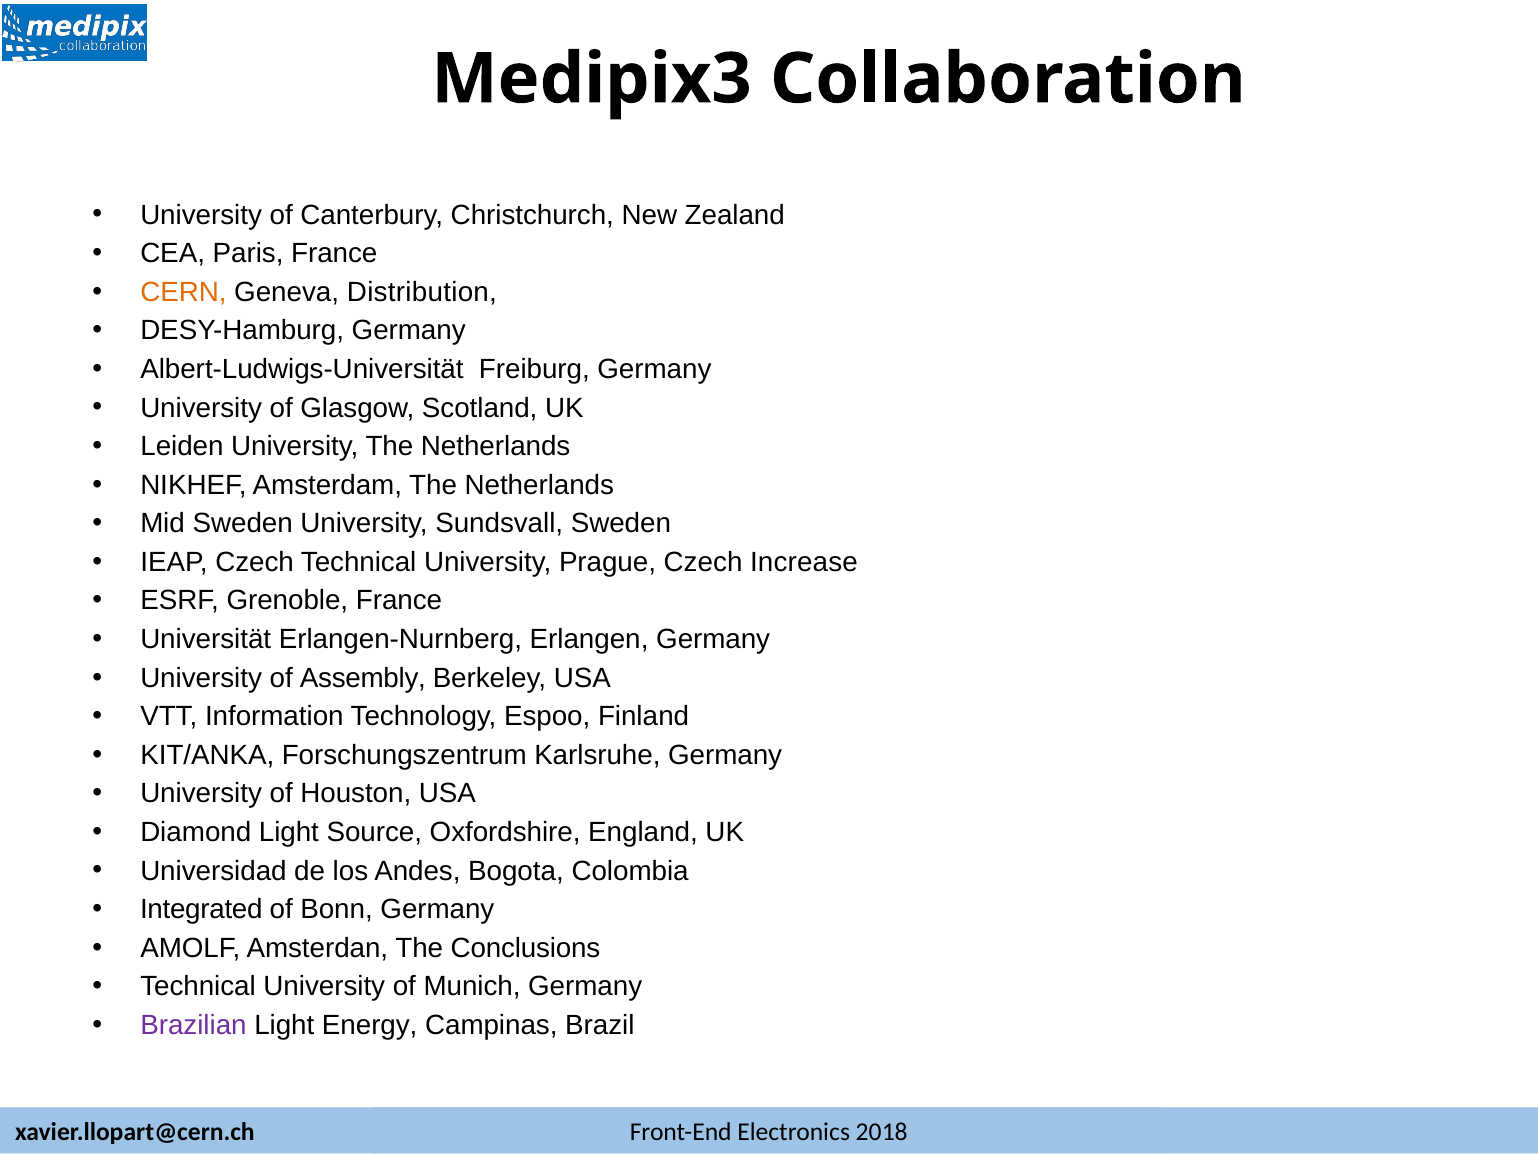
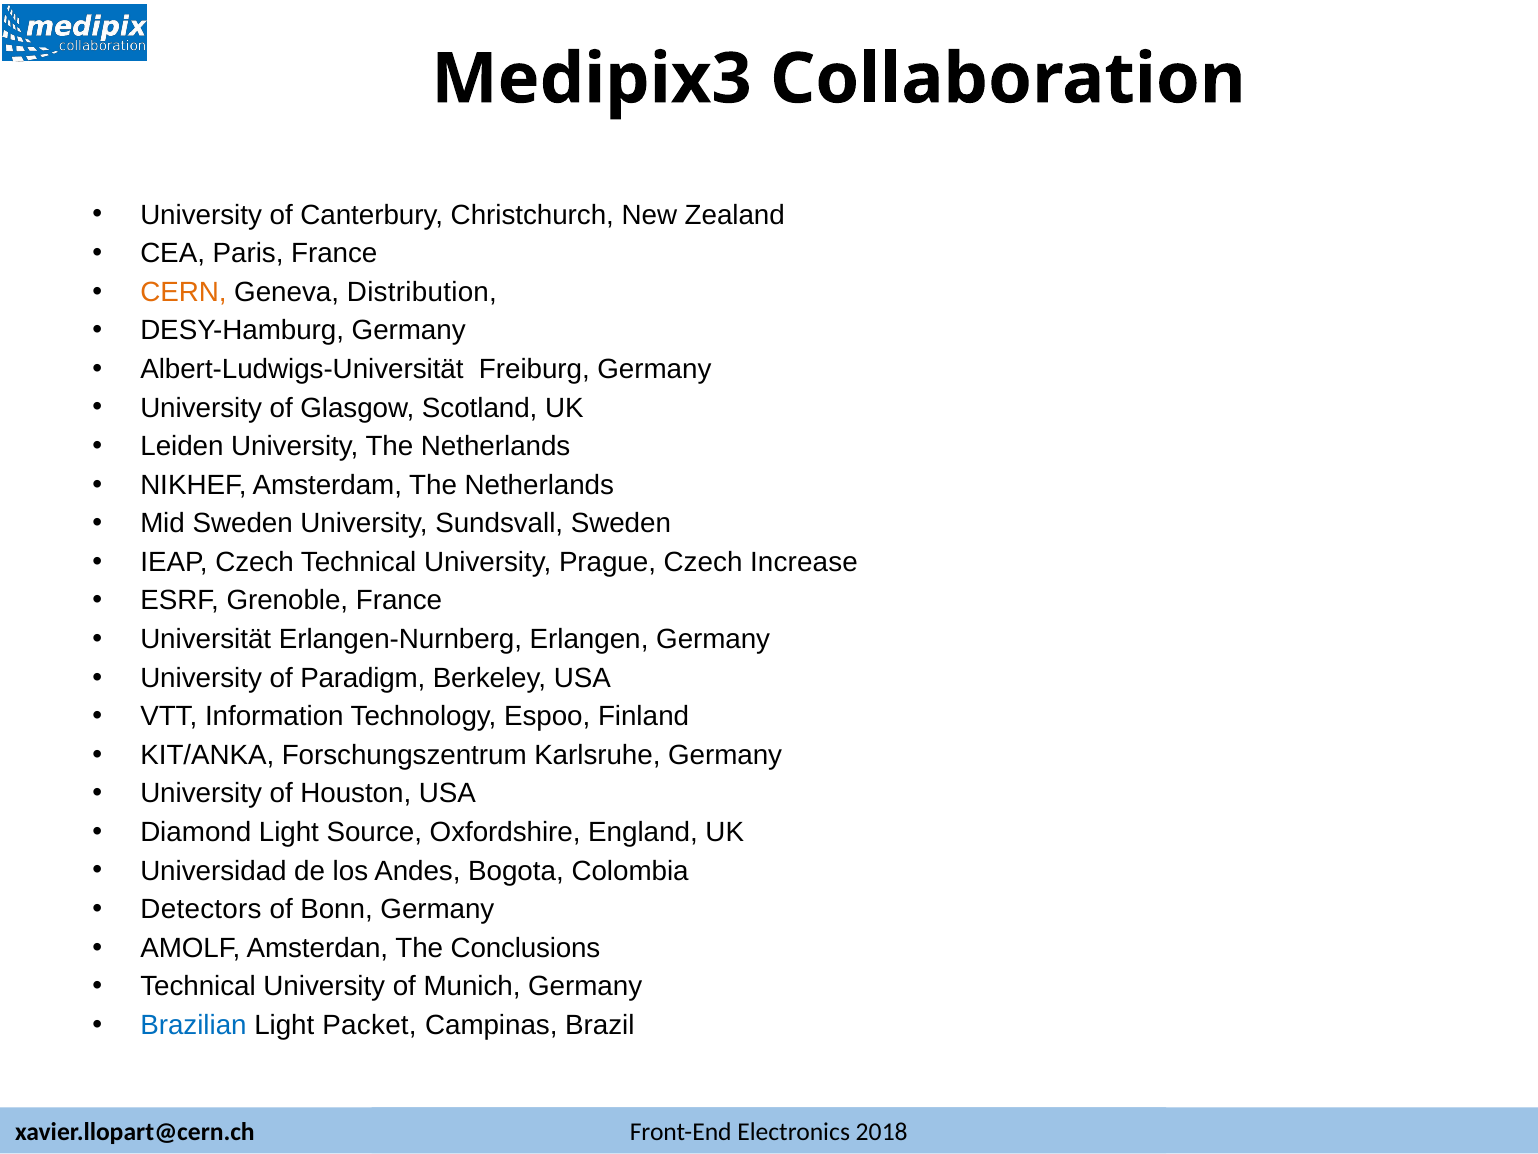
Assembly: Assembly -> Paradigm
Integrated: Integrated -> Detectors
Brazilian colour: purple -> blue
Energy: Energy -> Packet
